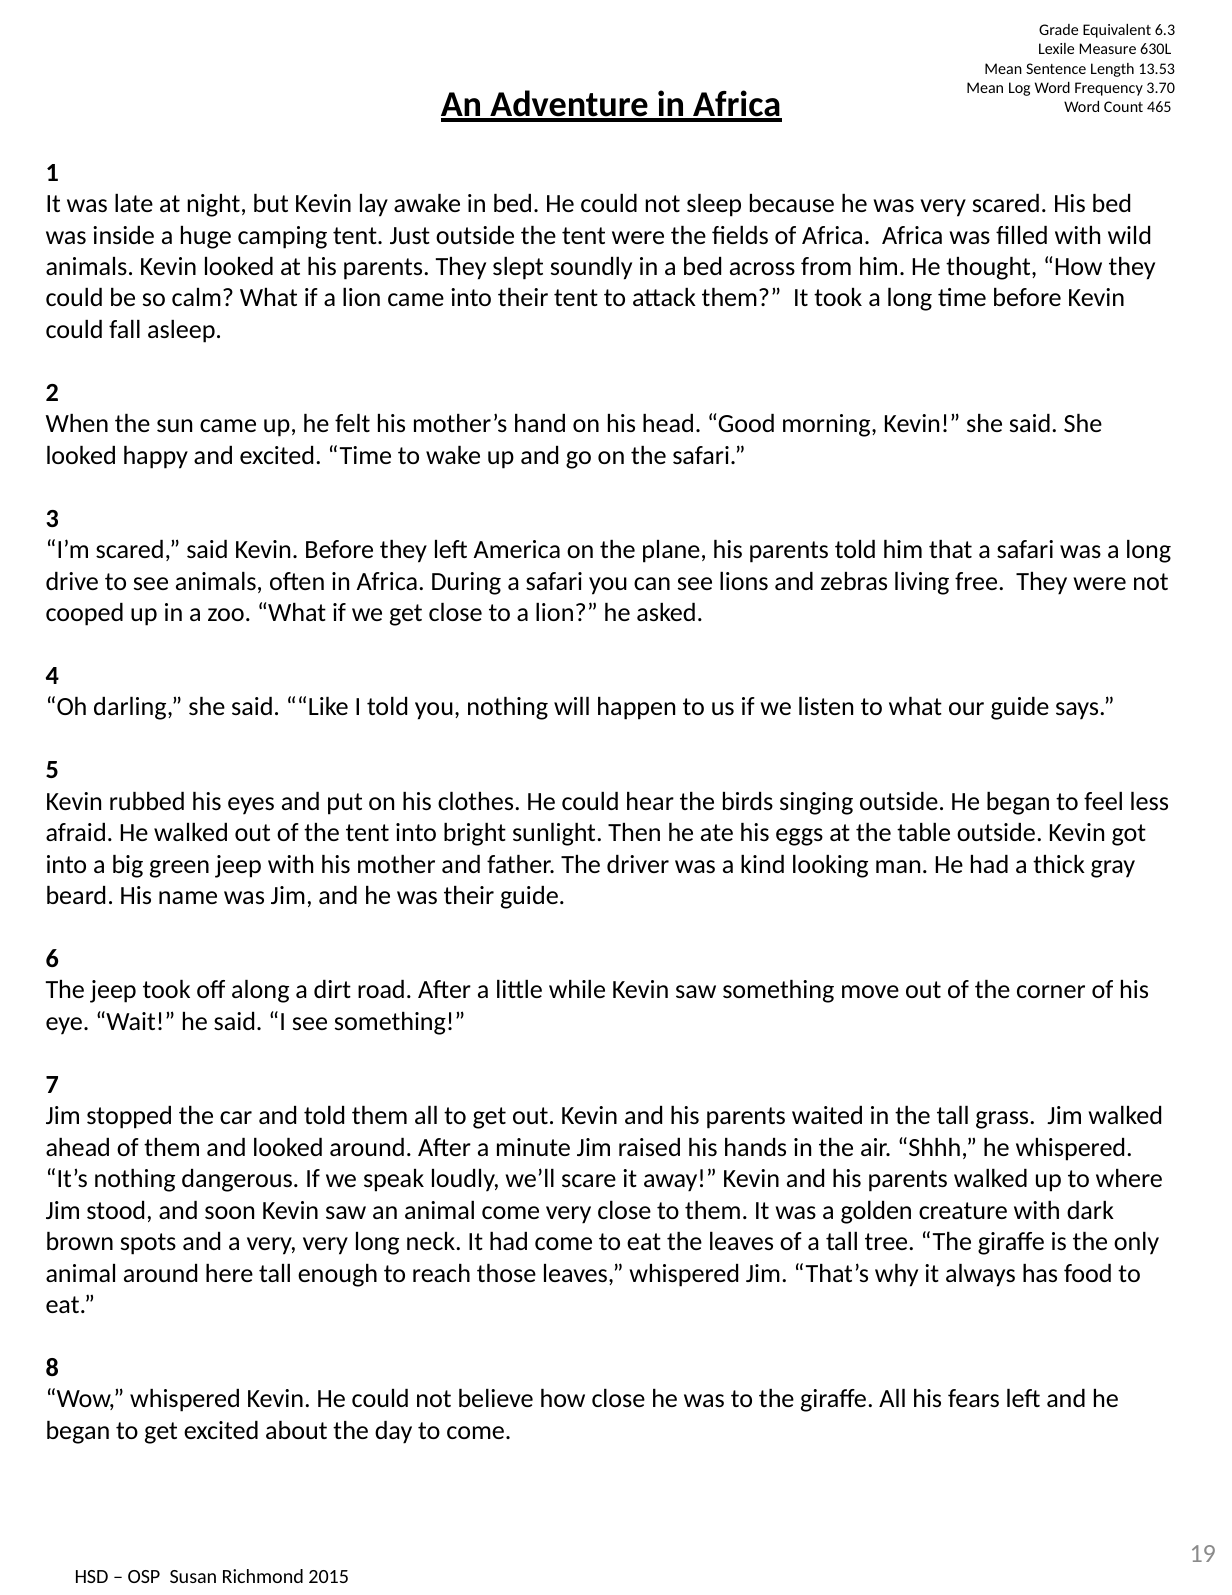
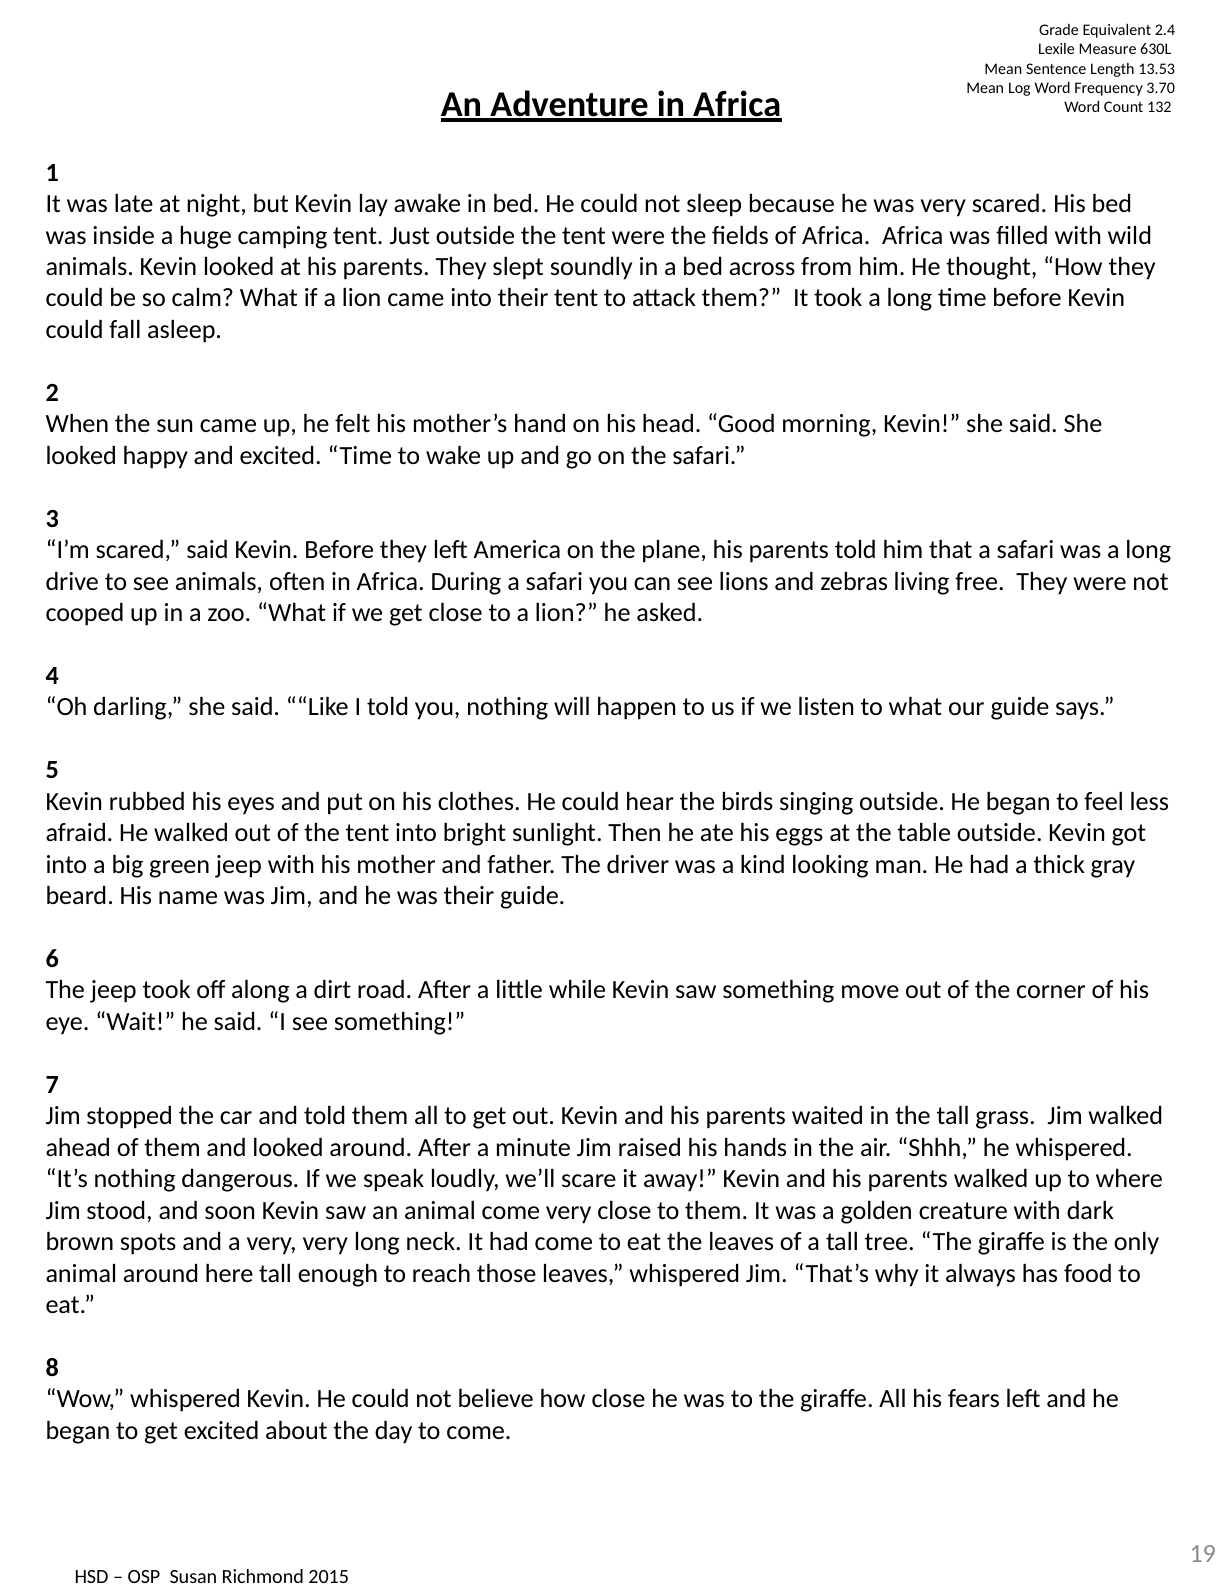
6.3: 6.3 -> 2.4
465: 465 -> 132
